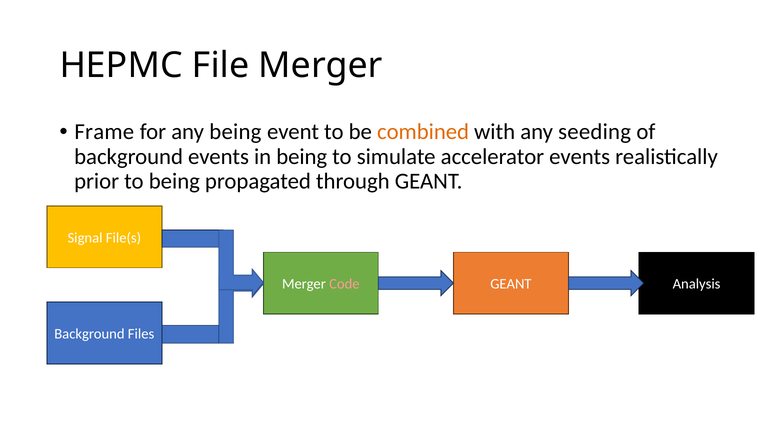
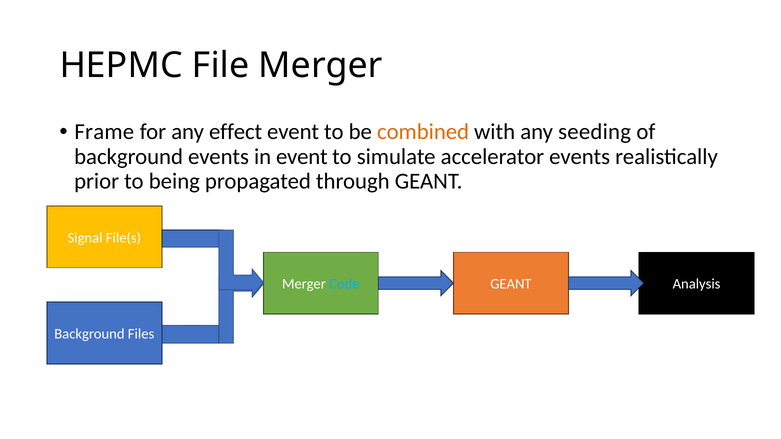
any being: being -> effect
in being: being -> event
Code colour: pink -> light blue
